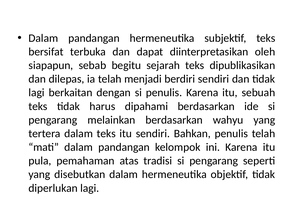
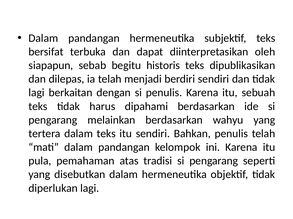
sejarah: sejarah -> historis
